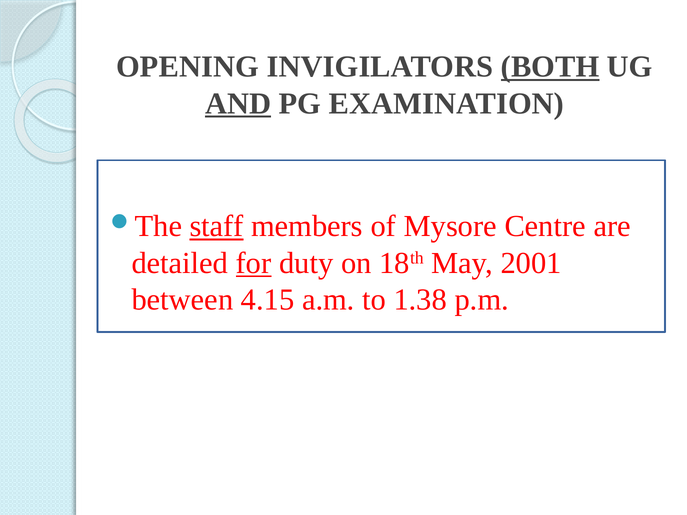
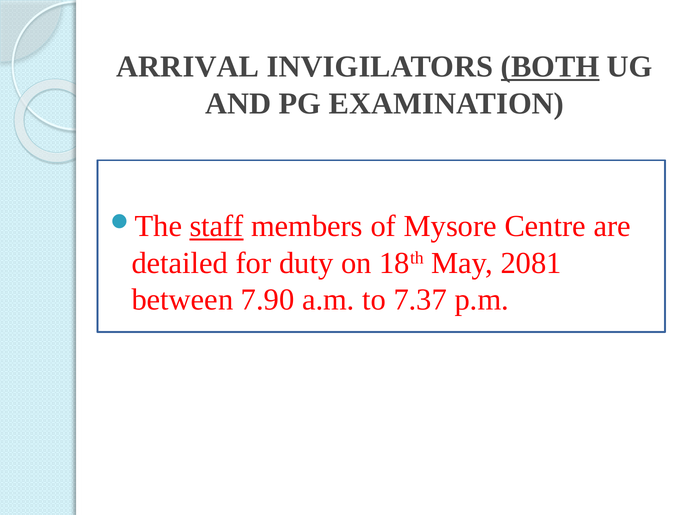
OPENING: OPENING -> ARRIVAL
AND underline: present -> none
for underline: present -> none
2001: 2001 -> 2081
4.15: 4.15 -> 7.90
1.38: 1.38 -> 7.37
